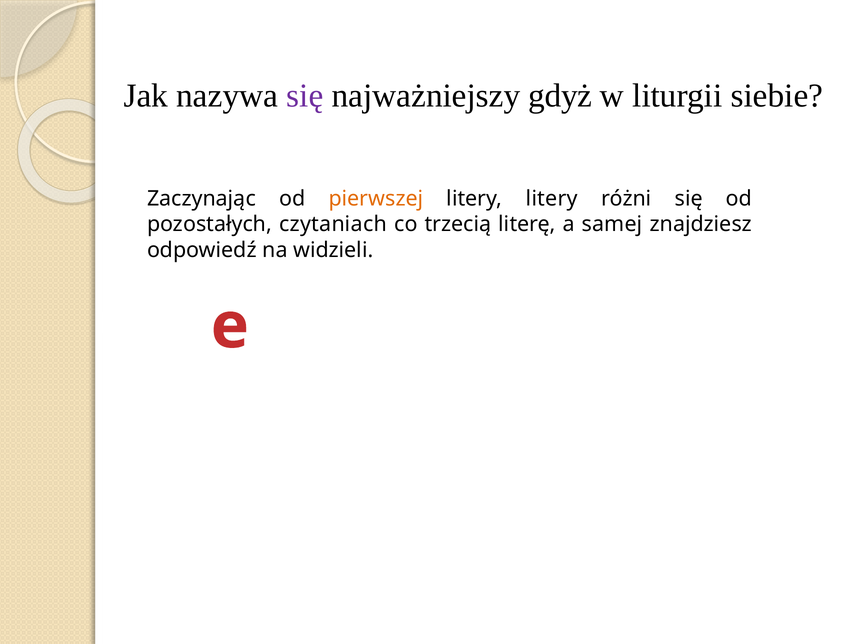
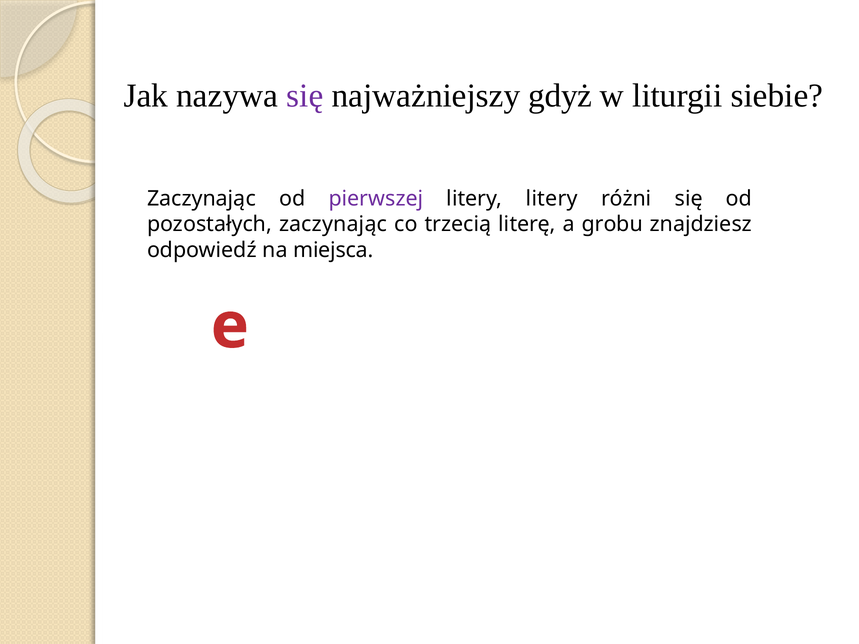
pierwszej colour: orange -> purple
pozostałych czytaniach: czytaniach -> zaczynając
samej: samej -> grobu
widzieli: widzieli -> miejsca
